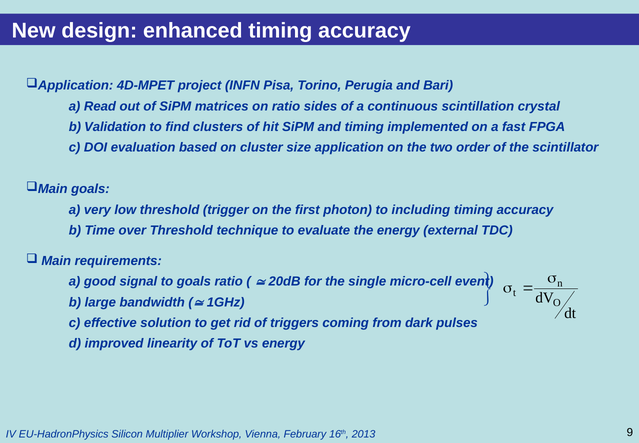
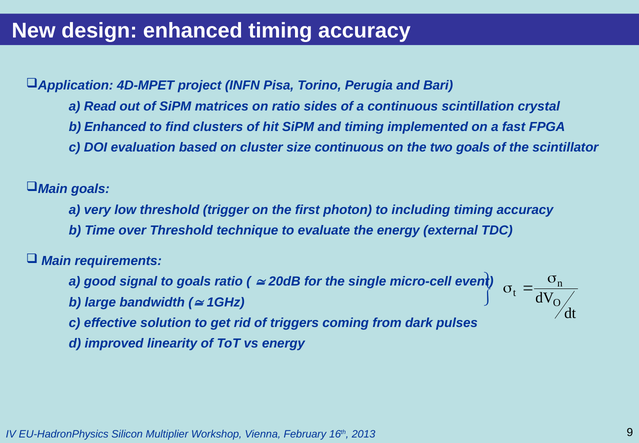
b Validation: Validation -> Enhanced
size application: application -> continuous
two order: order -> goals
